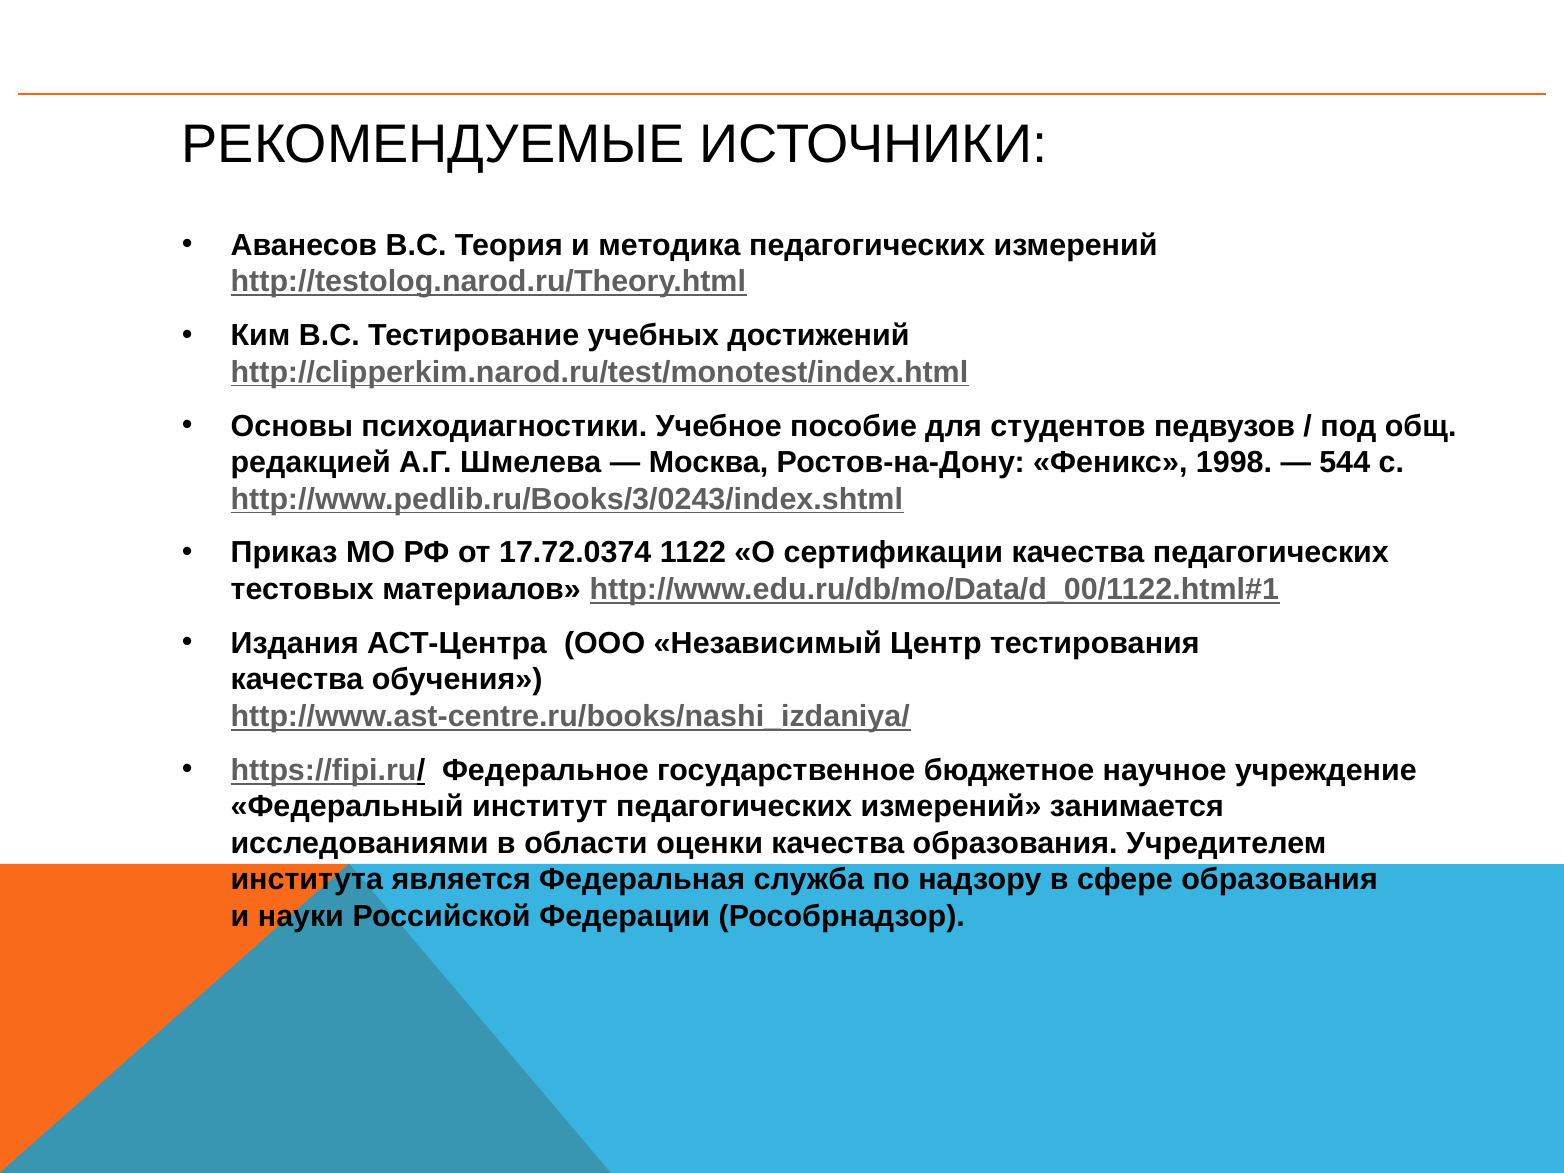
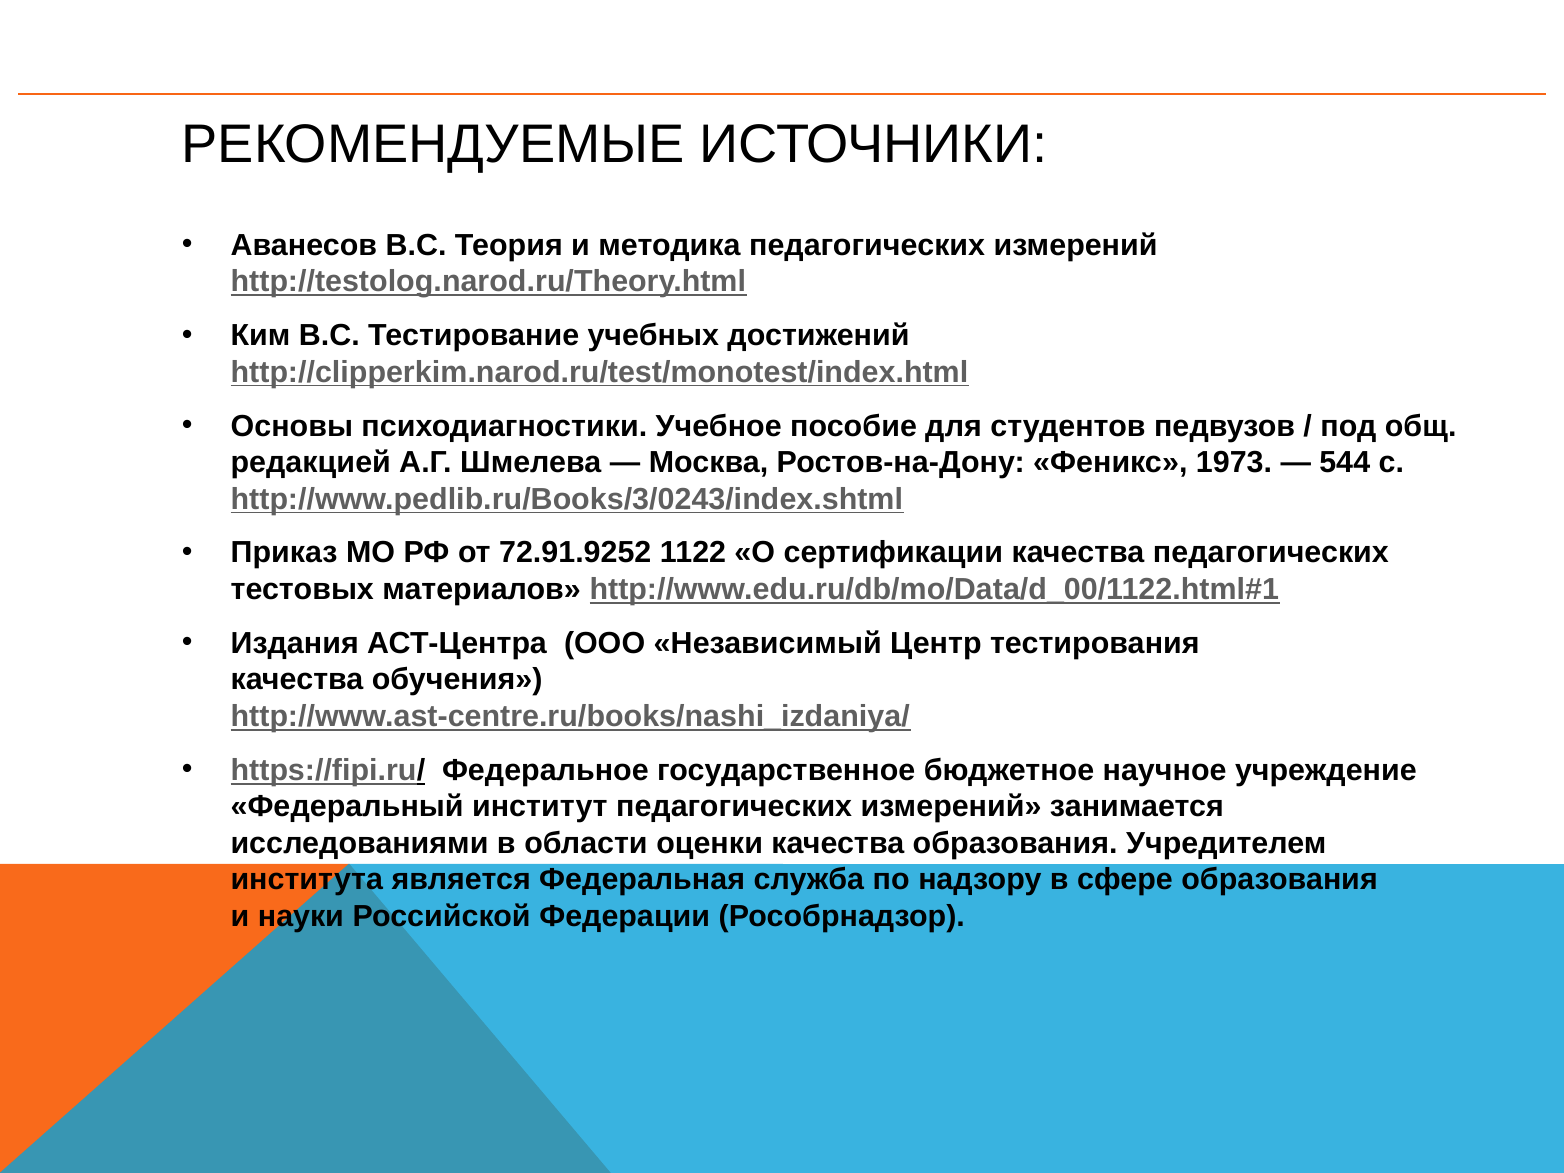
1998: 1998 -> 1973
17.72.0374: 17.72.0374 -> 72.91.9252
